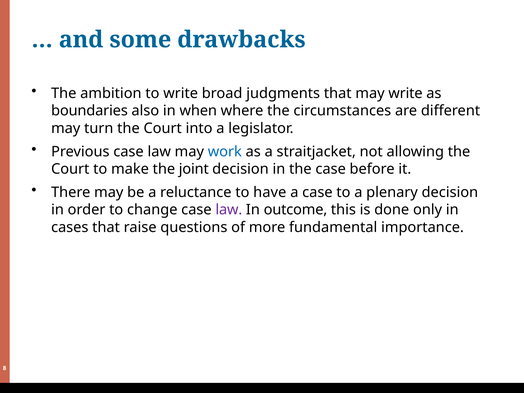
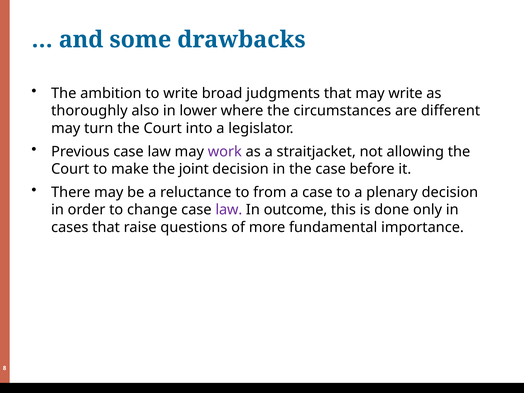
boundaries: boundaries -> thoroughly
when: when -> lower
work colour: blue -> purple
have: have -> from
